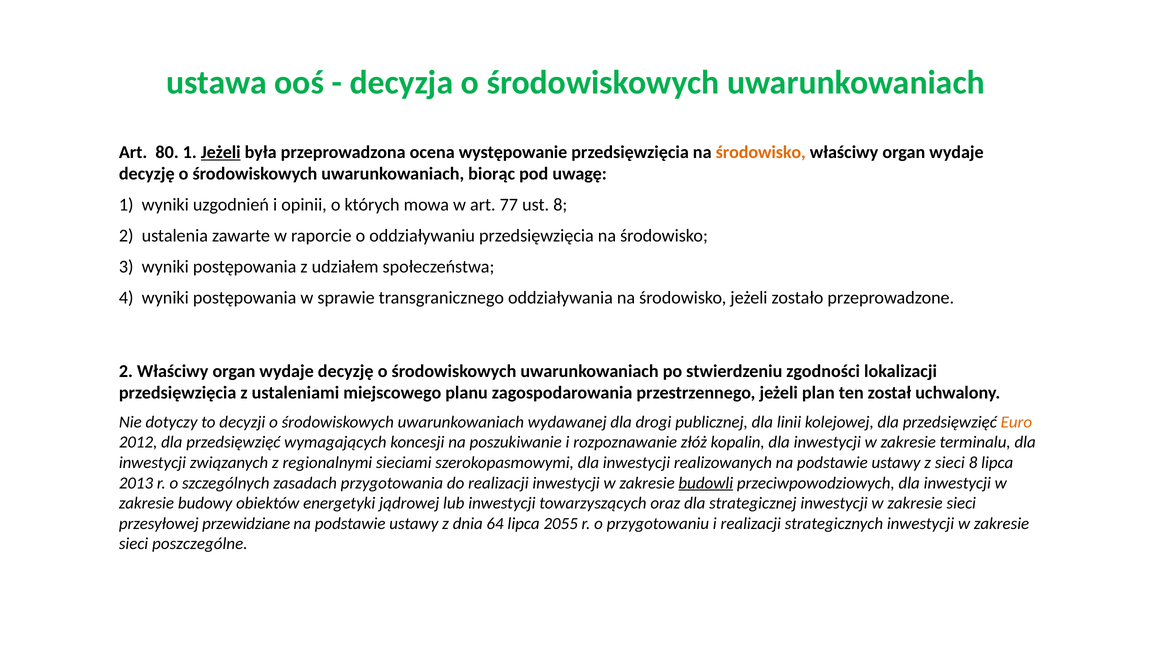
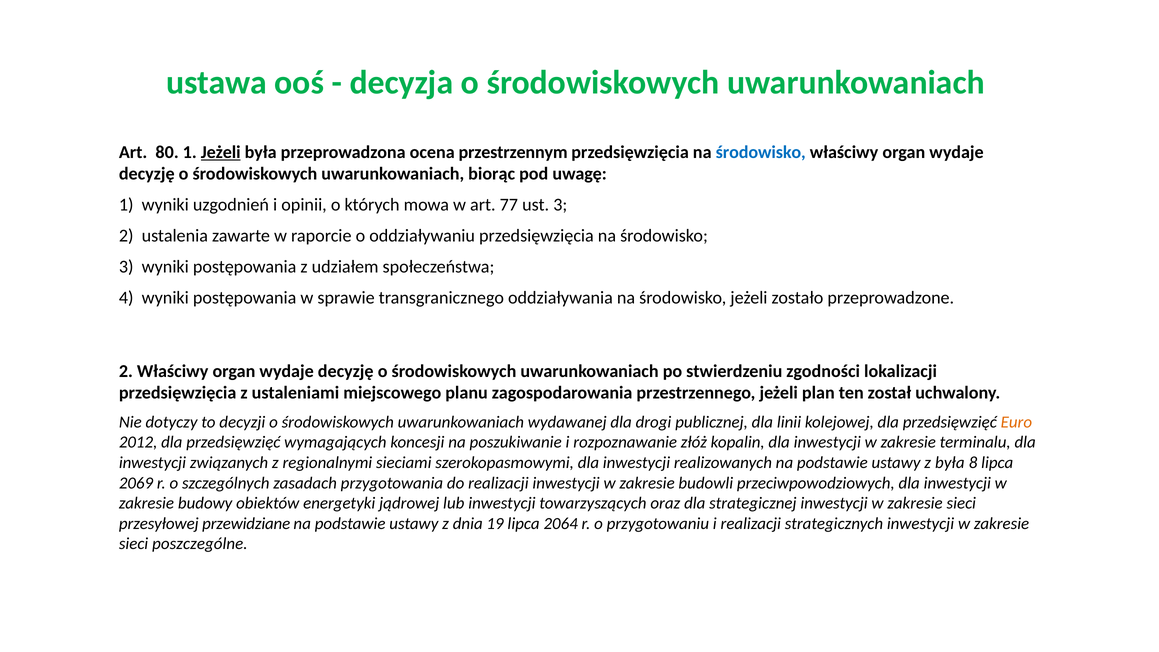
występowanie: występowanie -> przestrzennym
środowisko at (761, 152) colour: orange -> blue
ust 8: 8 -> 3
z sieci: sieci -> była
2013: 2013 -> 2069
budowli underline: present -> none
64: 64 -> 19
2055: 2055 -> 2064
